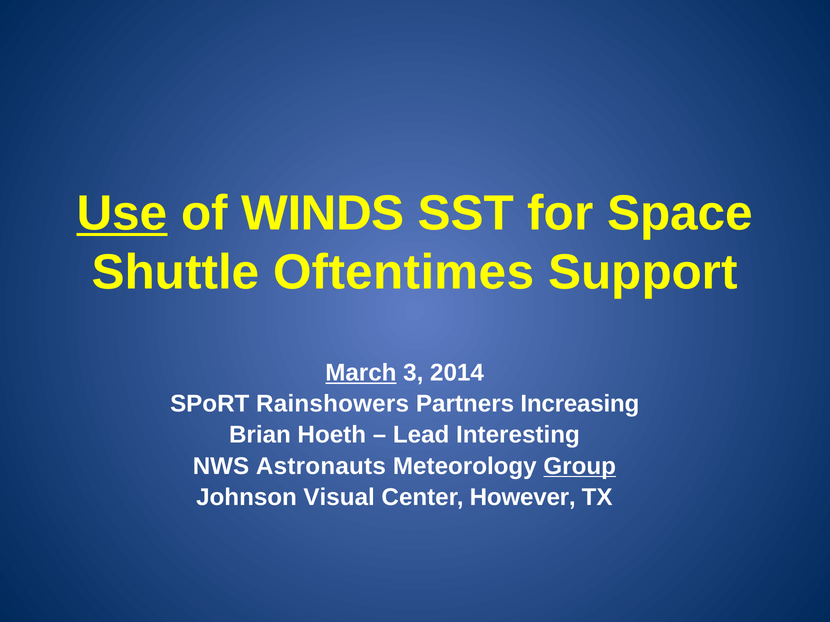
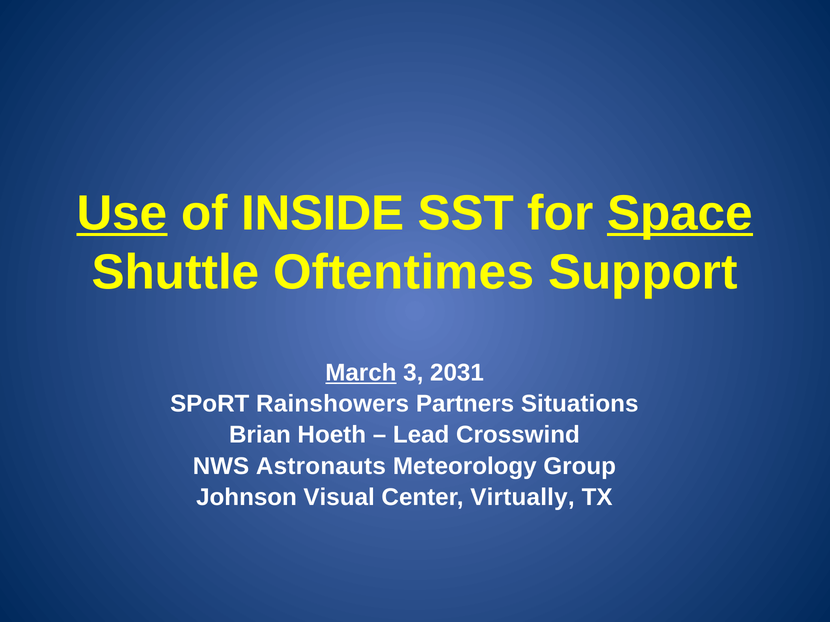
WINDS: WINDS -> INSIDE
Space underline: none -> present
2014: 2014 -> 2031
Increasing: Increasing -> Situations
Interesting: Interesting -> Crosswind
Group underline: present -> none
However: However -> Virtually
